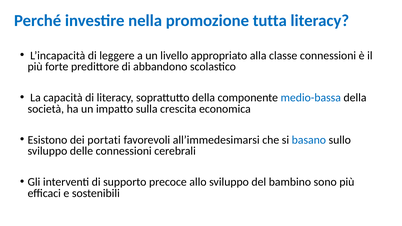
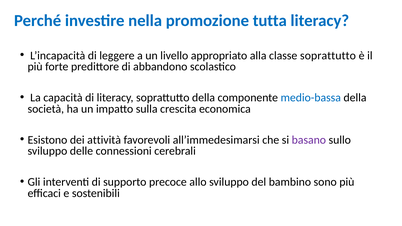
classe connessioni: connessioni -> soprattutto
portati: portati -> attività
basano colour: blue -> purple
